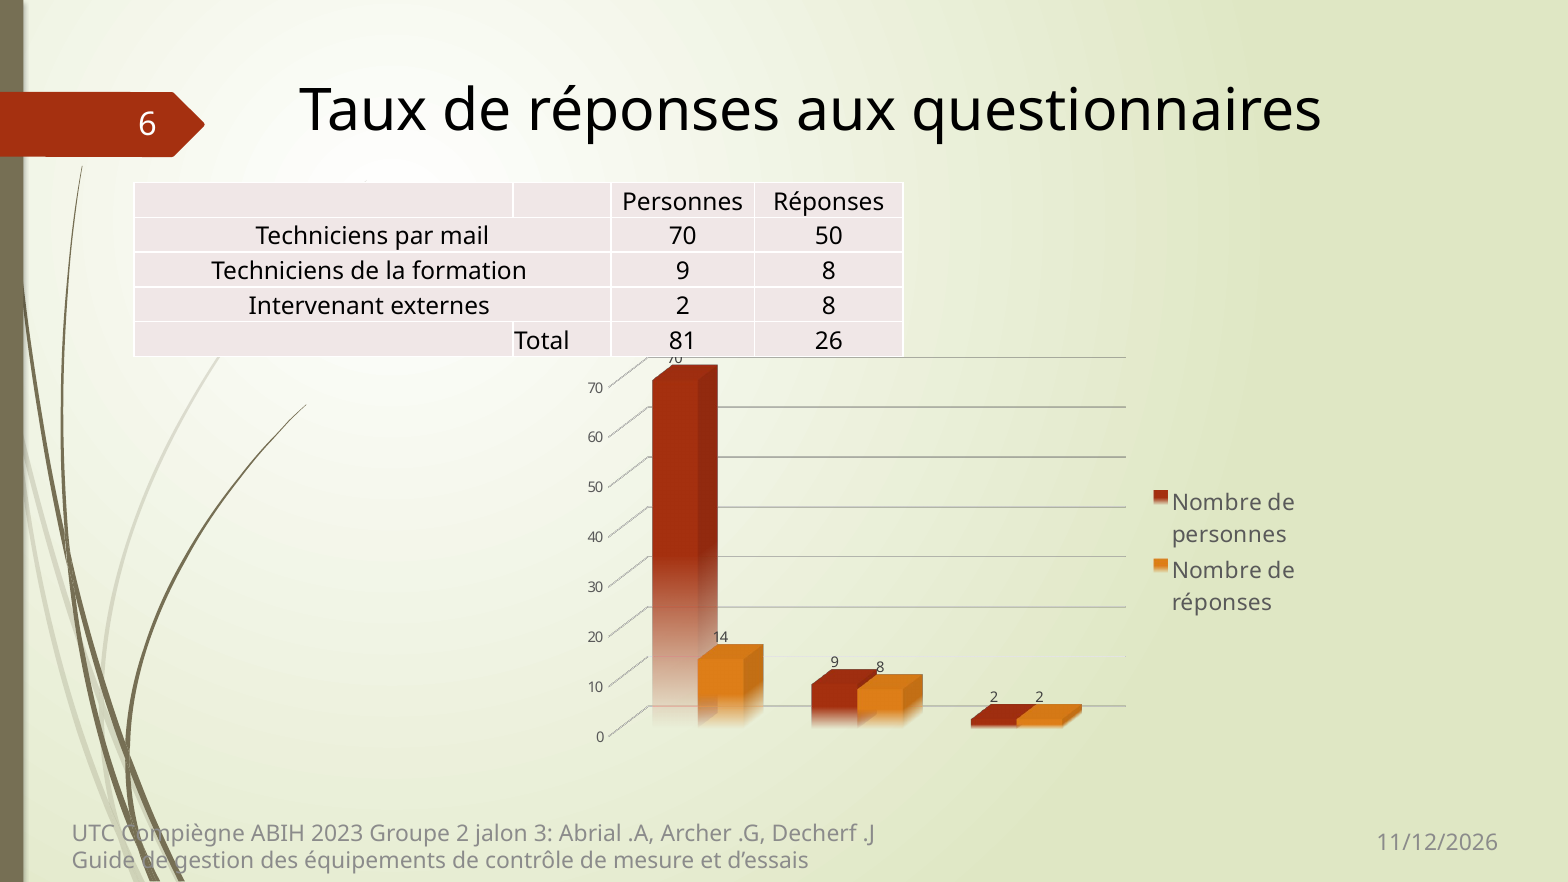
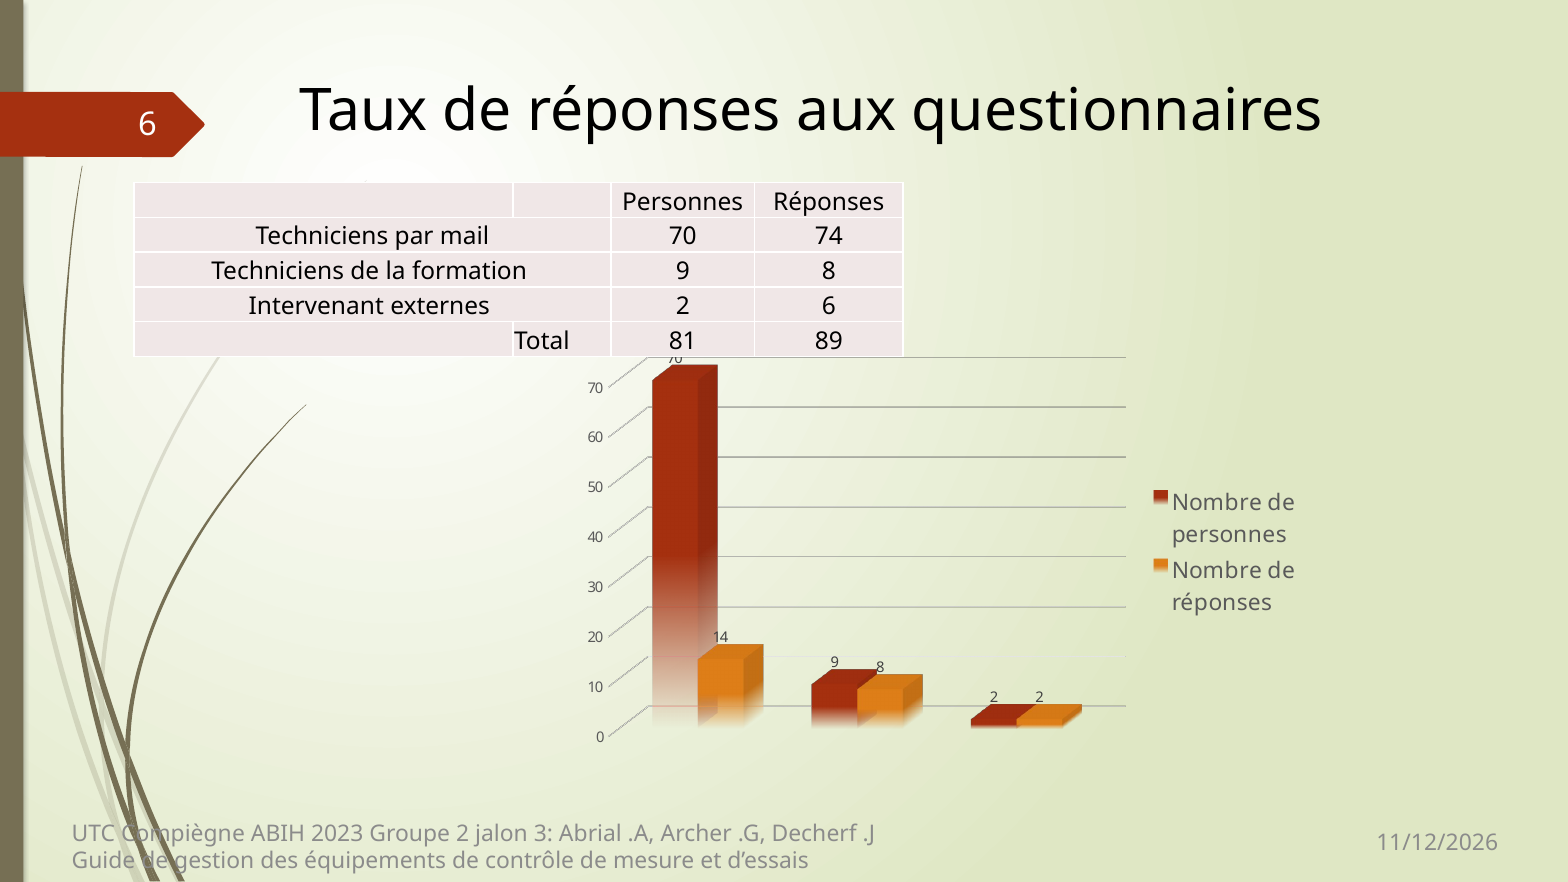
70 50: 50 -> 74
2 8: 8 -> 6
26: 26 -> 89
